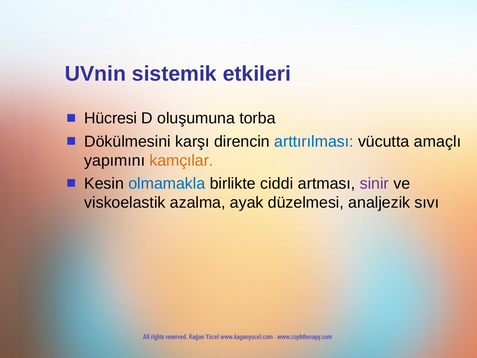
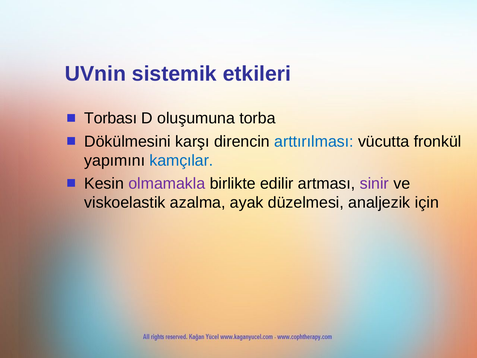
Hücresi: Hücresi -> Torbası
amaçlı: amaçlı -> fronkül
kamçılar colour: orange -> blue
olmamakla colour: blue -> purple
ciddi: ciddi -> edilir
sıvı: sıvı -> için
